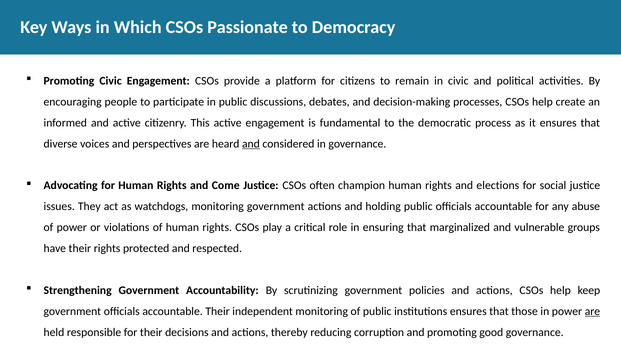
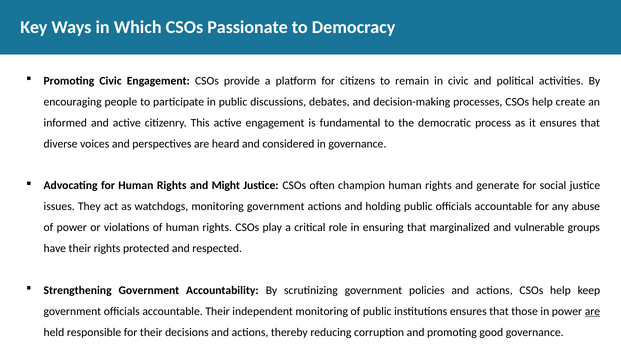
and at (251, 144) underline: present -> none
Come: Come -> Might
elections: elections -> generate
